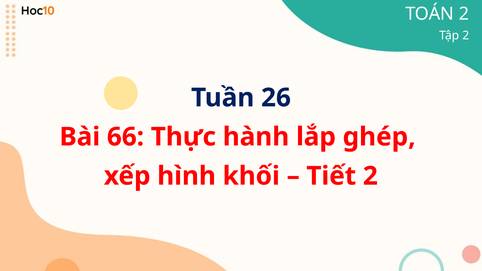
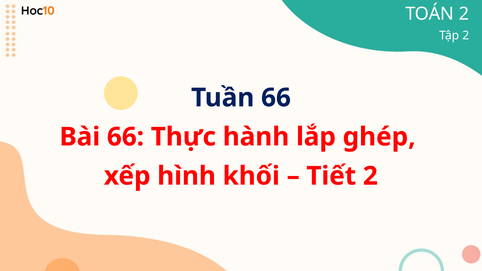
Tuần 26: 26 -> 66
